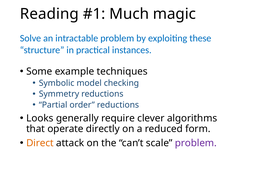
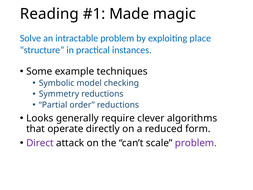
Much: Much -> Made
these: these -> place
Direct colour: orange -> purple
